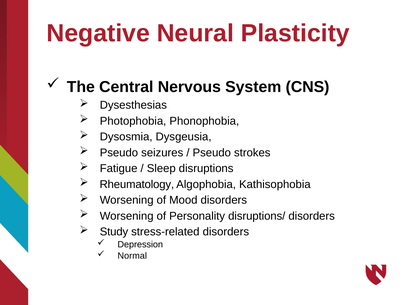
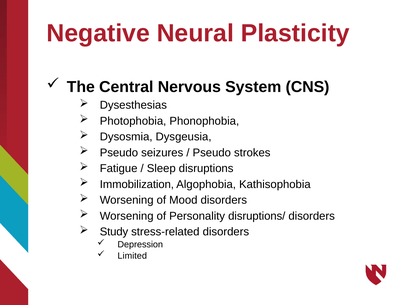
Rheumatology: Rheumatology -> Immobilization
Normal: Normal -> Limited
